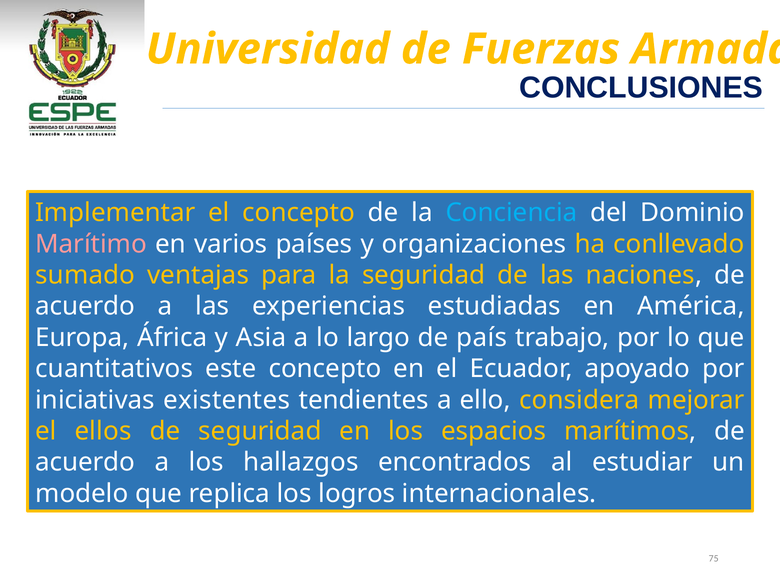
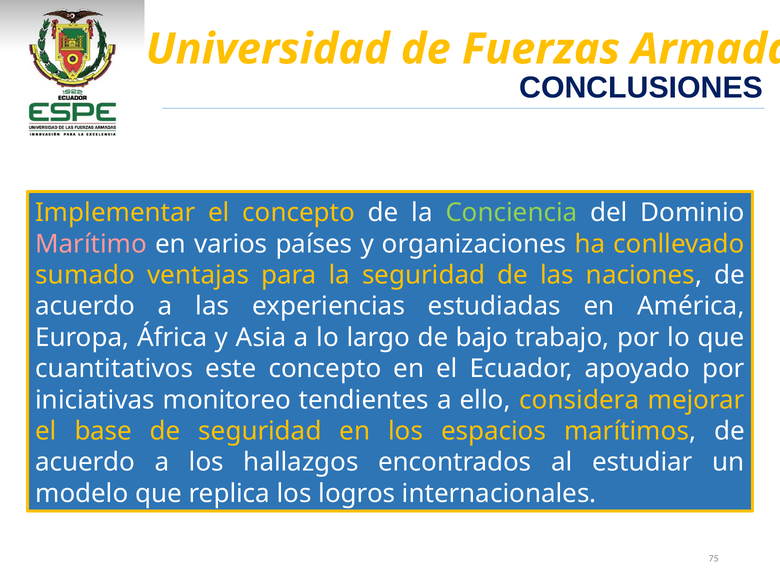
Conciencia colour: light blue -> light green
país: país -> bajo
existentes: existentes -> monitoreo
ellos: ellos -> base
